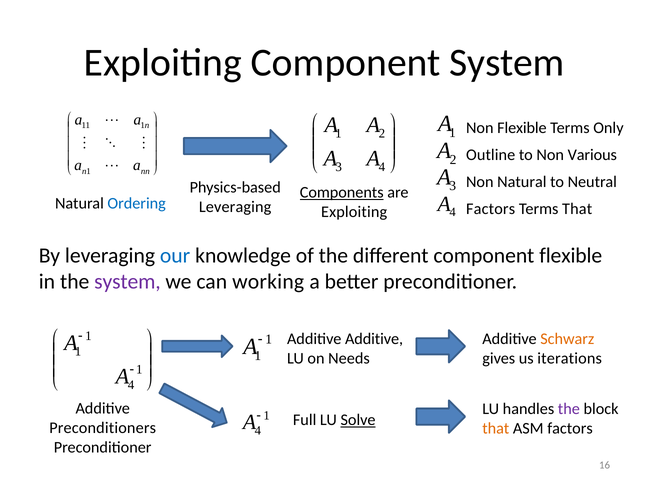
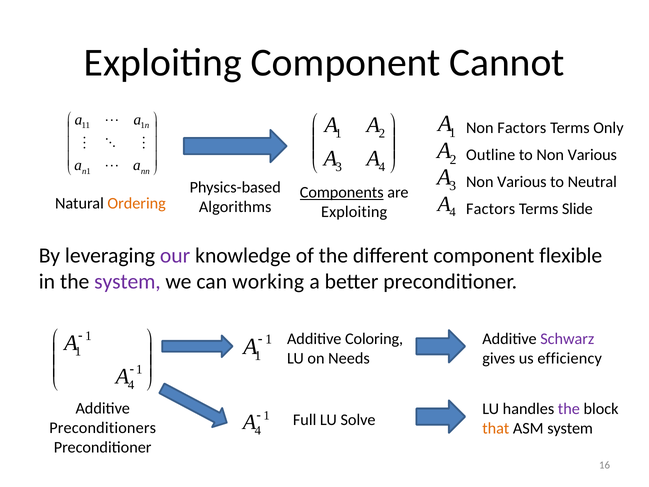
Component System: System -> Cannot
Non Flexible: Flexible -> Factors
Natural at (522, 182): Natural -> Various
Ordering colour: blue -> orange
Leveraging at (235, 207): Leveraging -> Algorithms
Terms That: That -> Slide
our colour: blue -> purple
Schwarz colour: orange -> purple
Additive Additive: Additive -> Coloring
iterations: iterations -> efficiency
Solve underline: present -> none
ASM factors: factors -> system
